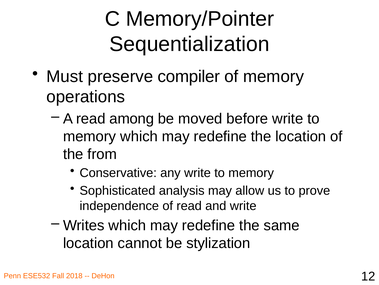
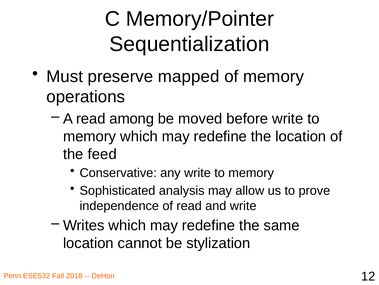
compiler: compiler -> mapped
from: from -> feed
